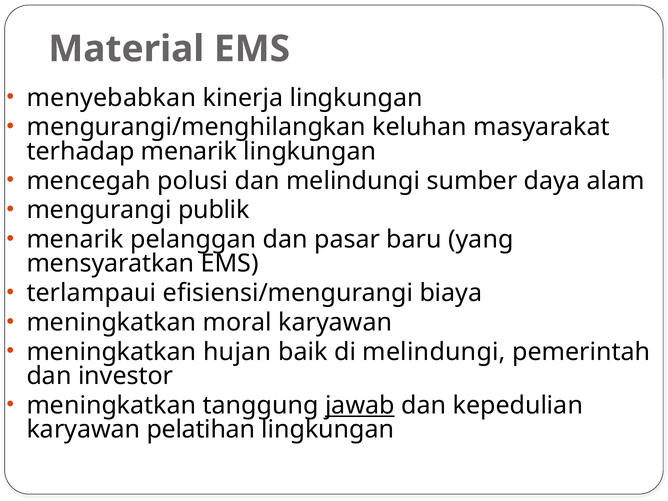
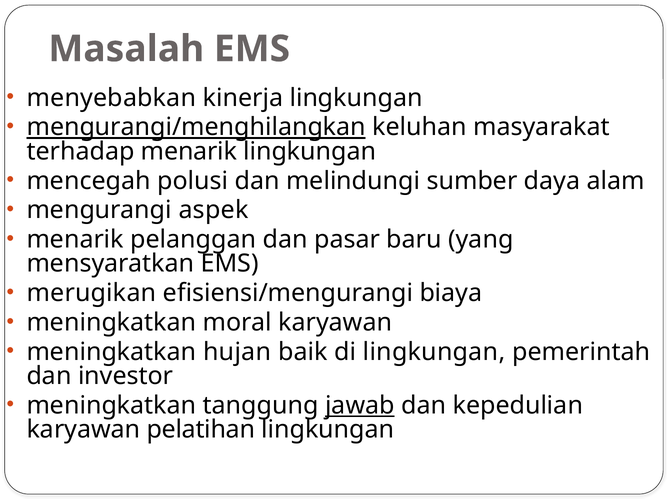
Material: Material -> Masalah
mengurangi/menghilangkan underline: none -> present
publik: publik -> aspek
terlampaui: terlampaui -> merugikan
di melindungi: melindungi -> lingkungan
